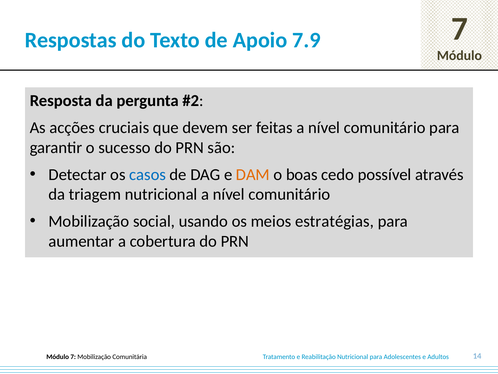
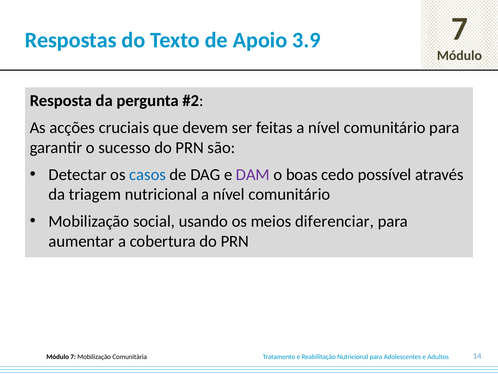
7.9: 7.9 -> 3.9
DAM colour: orange -> purple
estratégias: estratégias -> diferenciar
